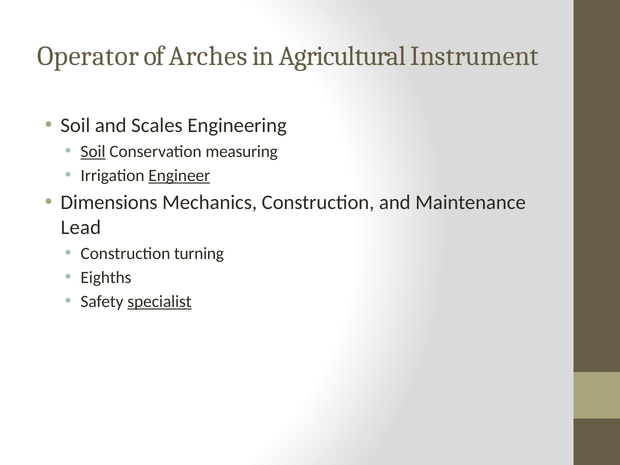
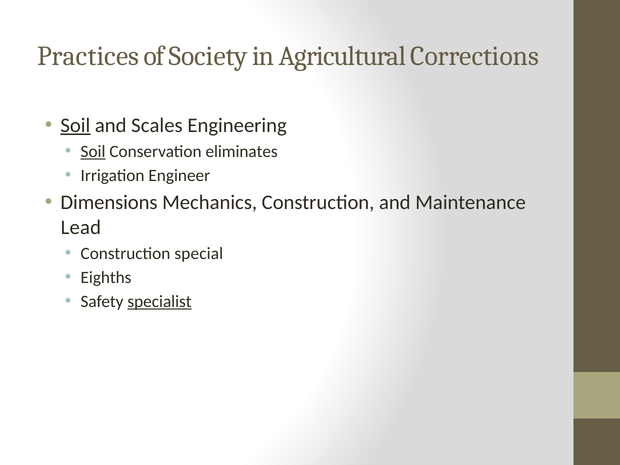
Operator: Operator -> Practices
Arches: Arches -> Society
Instrument: Instrument -> Corrections
Soil at (75, 125) underline: none -> present
measuring: measuring -> eliminates
Engineer underline: present -> none
turning: turning -> special
